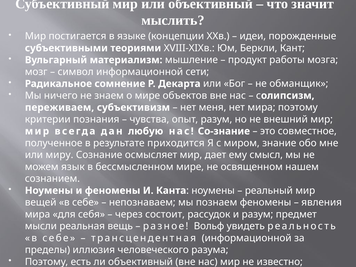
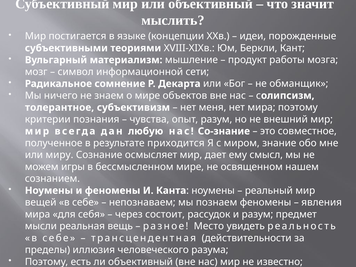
переживаем: переживаем -> толерантное
язык: язык -> игры
Вольф: Вольф -> Место
трансцендентная информационной: информационной -> действительности
